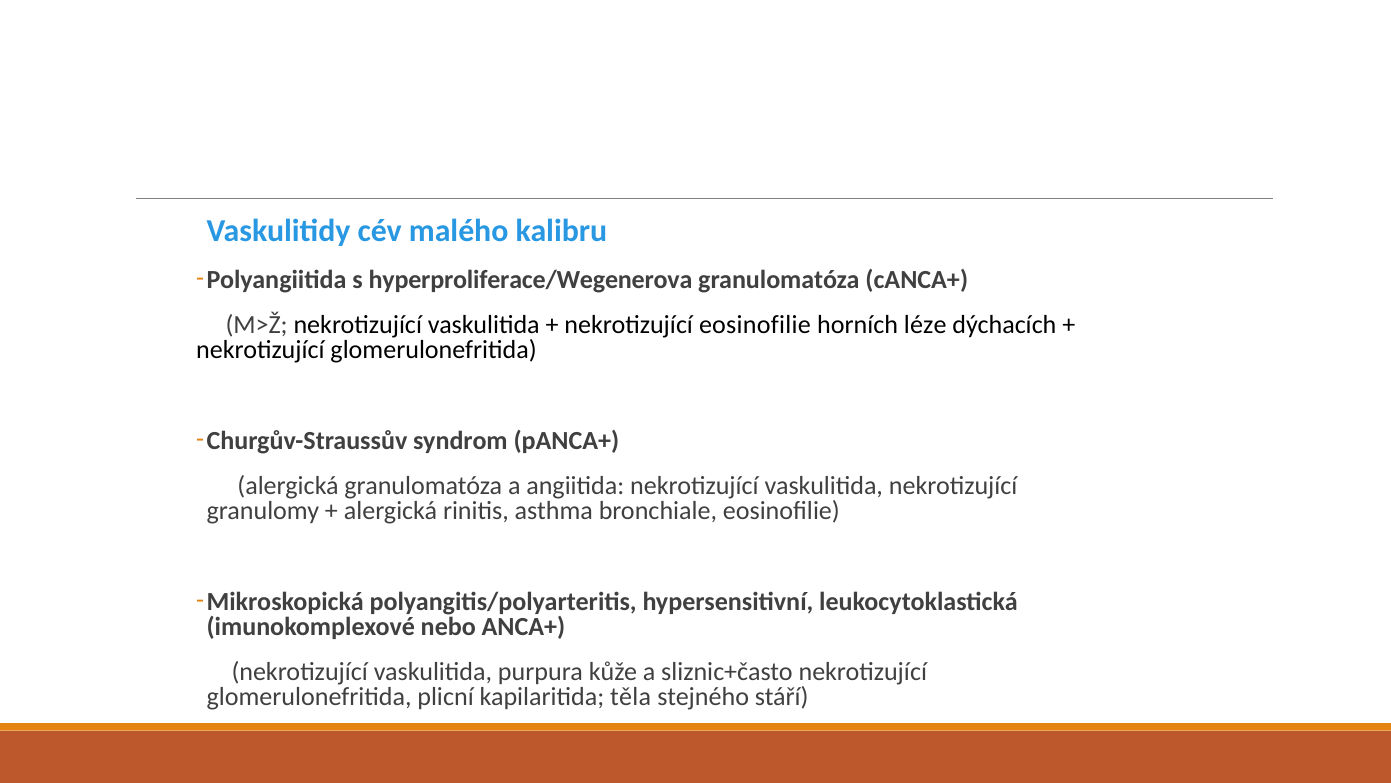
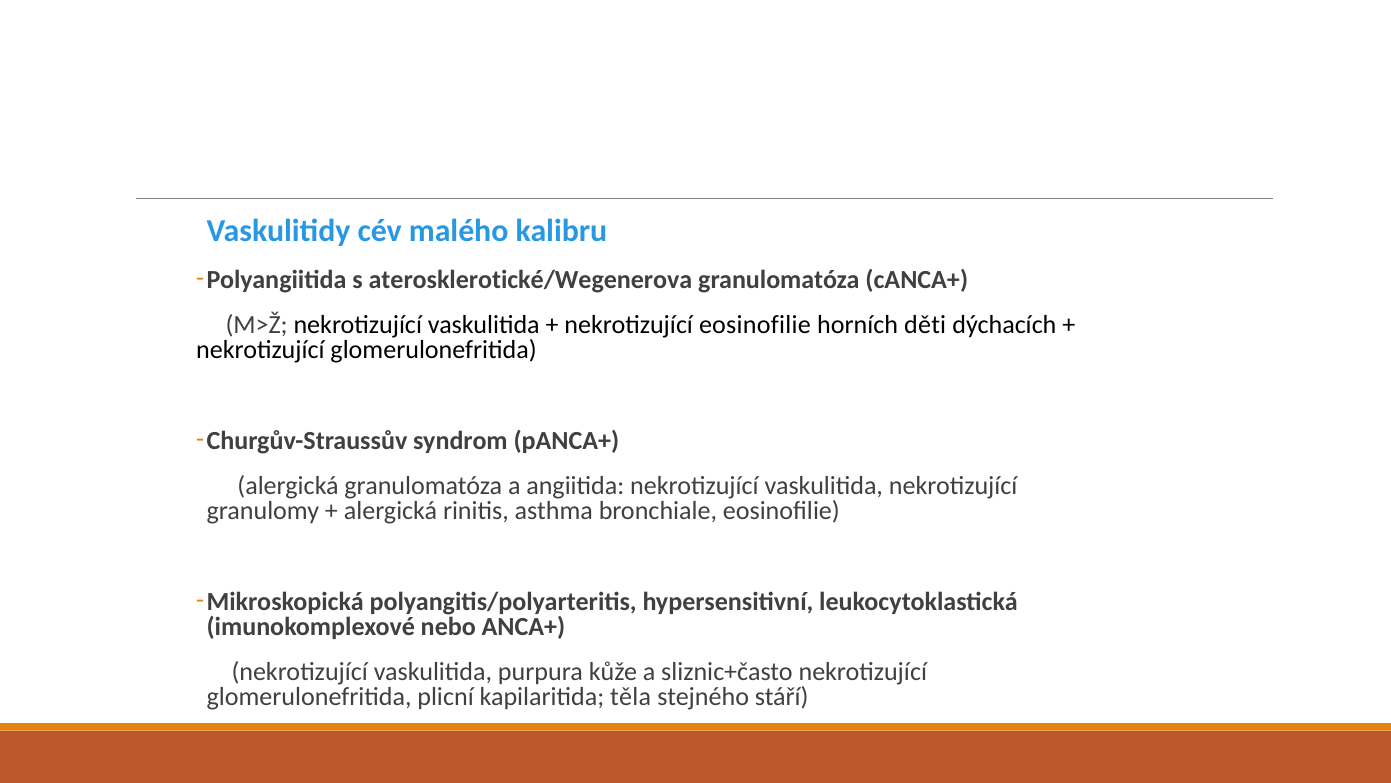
hyperproliferace/Wegenerova: hyperproliferace/Wegenerova -> aterosklerotické/Wegenerova
léze: léze -> děti
